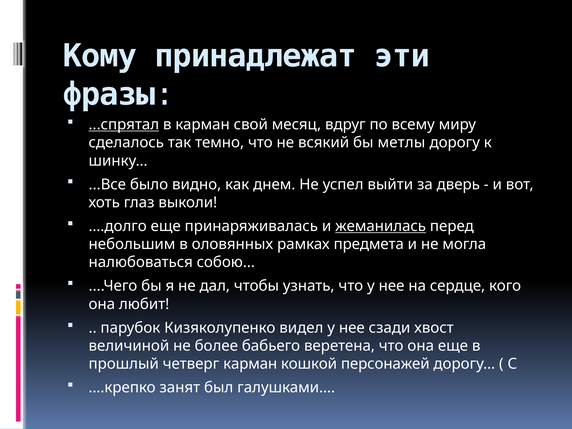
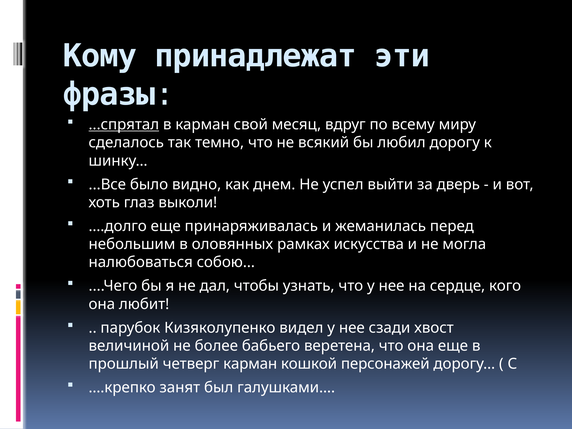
метлы: метлы -> любил
жеманилась underline: present -> none
предмета: предмета -> искусства
